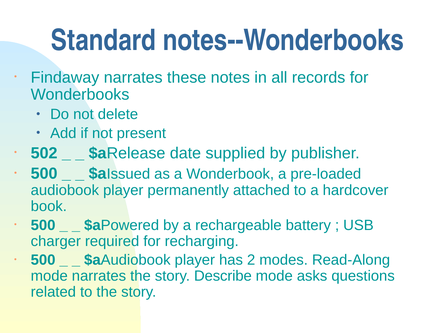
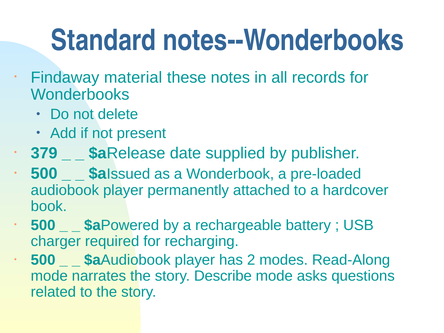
Findaway narrates: narrates -> material
502: 502 -> 379
